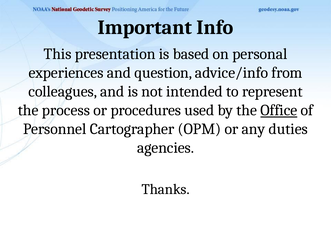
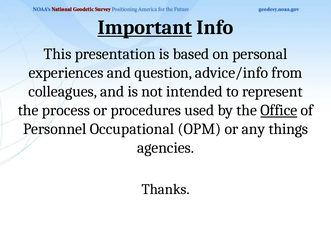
Important underline: none -> present
Cartographer: Cartographer -> Occupational
duties: duties -> things
